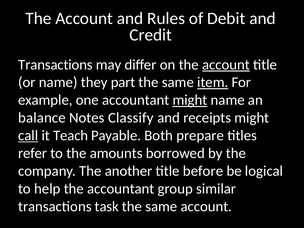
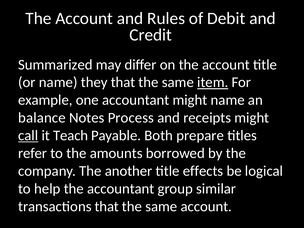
Transactions at (55, 65): Transactions -> Summarized
account at (226, 65) underline: present -> none
they part: part -> that
might at (190, 100) underline: present -> none
Classify: Classify -> Process
before: before -> effects
transactions task: task -> that
